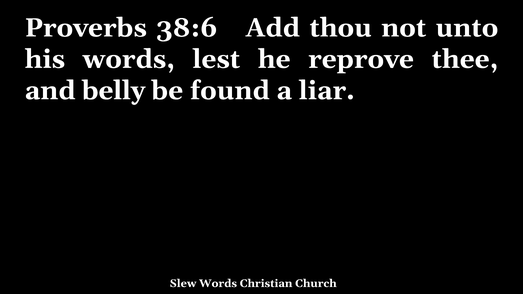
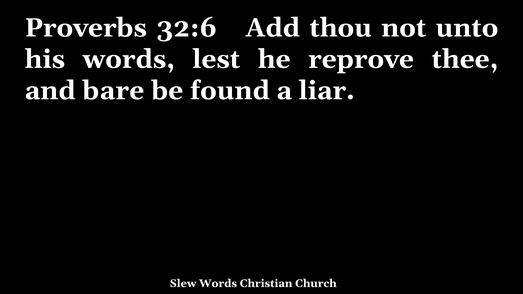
38:6: 38:6 -> 32:6
belly: belly -> bare
